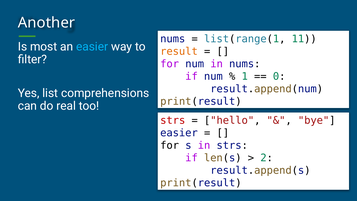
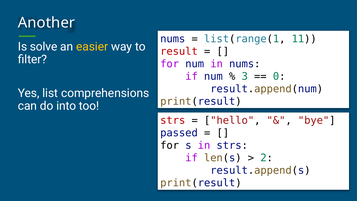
most: most -> solve
easier at (92, 47) colour: light blue -> yellow
result colour: orange -> red
1: 1 -> 3
real: real -> into
easier at (179, 133): easier -> passed
